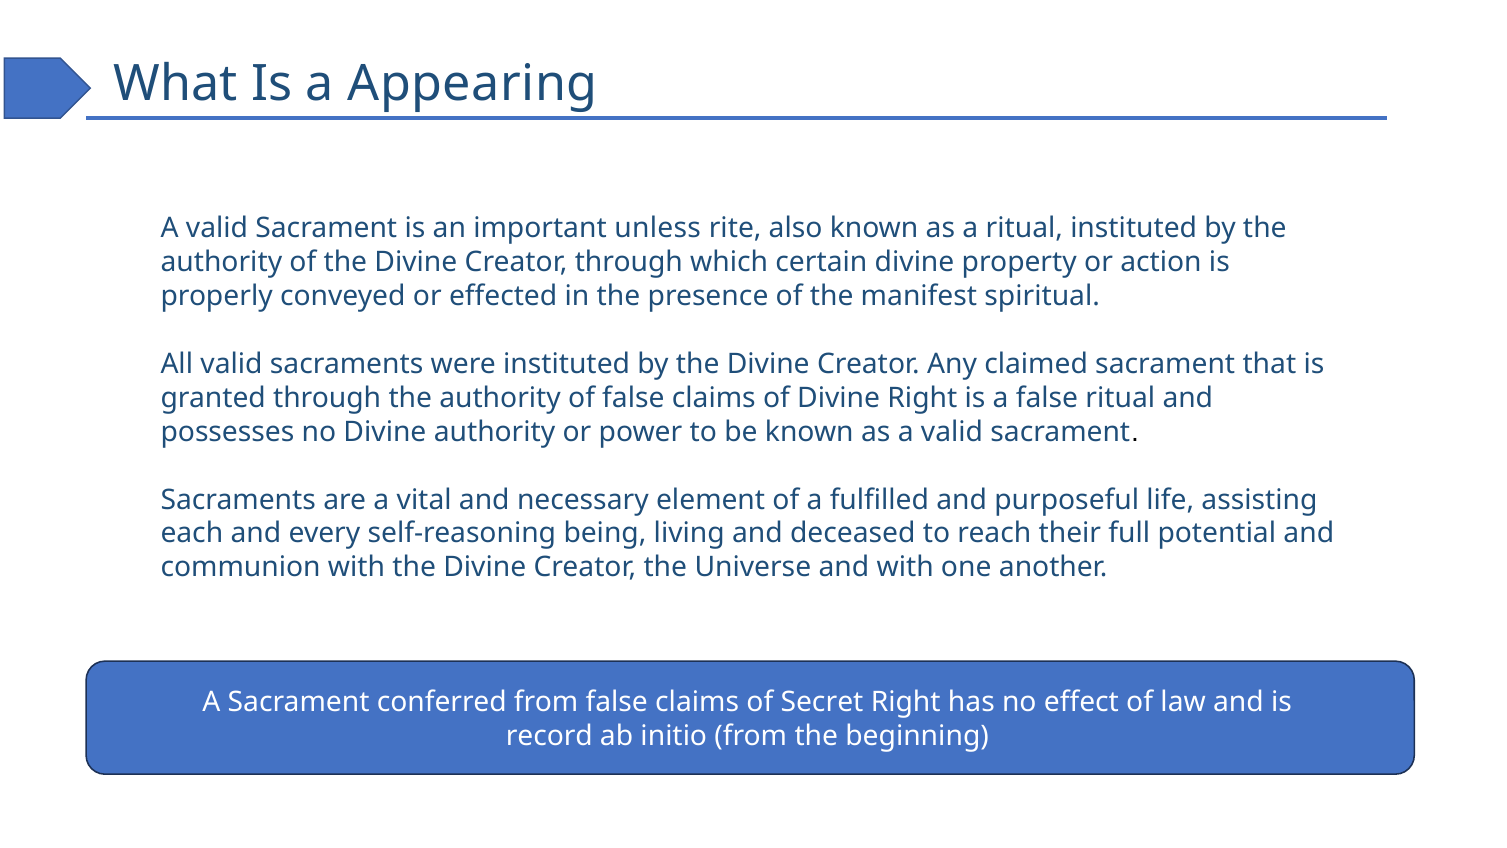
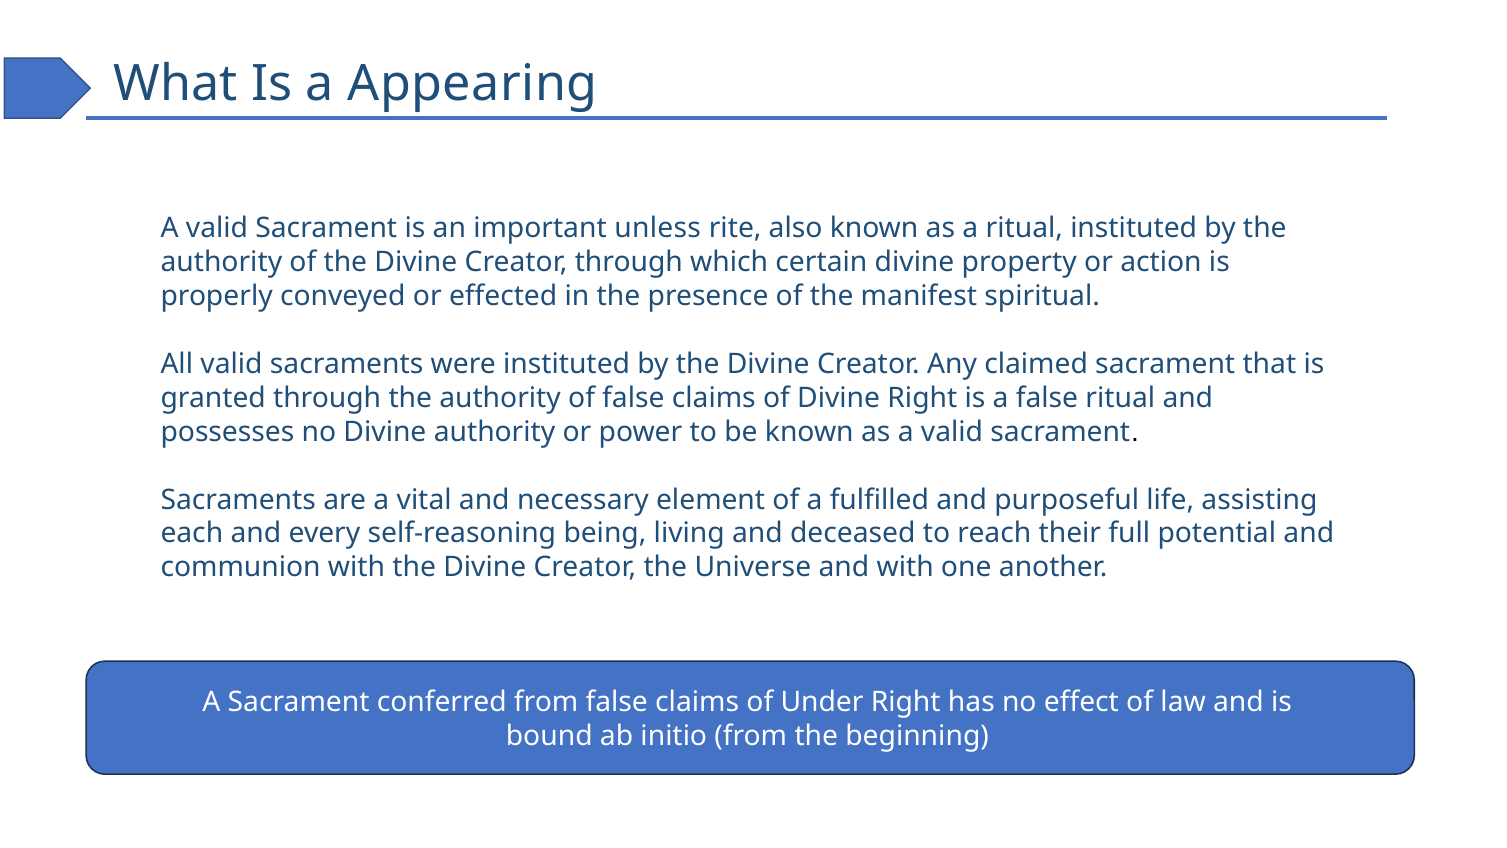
Secret: Secret -> Under
record: record -> bound
